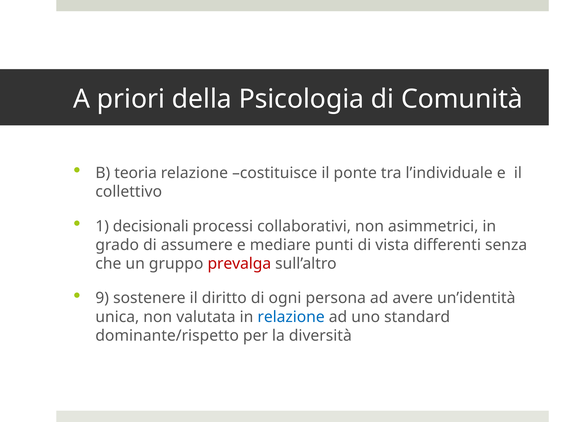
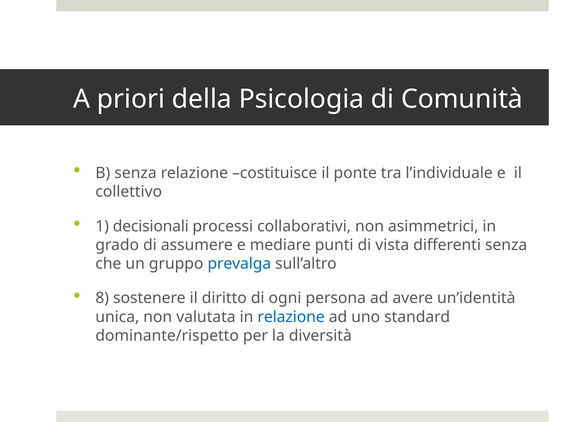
B teoria: teoria -> senza
prevalga colour: red -> blue
9: 9 -> 8
